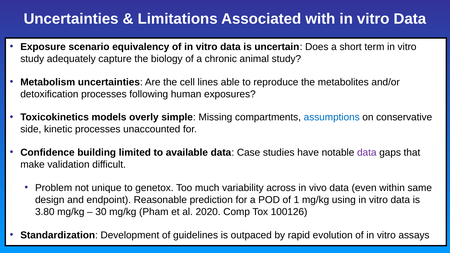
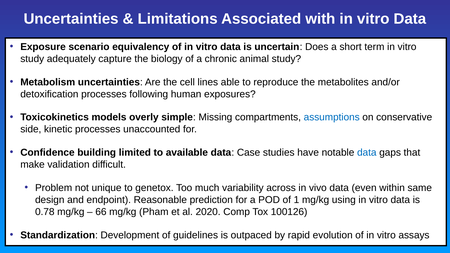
data at (367, 153) colour: purple -> blue
3.80: 3.80 -> 0.78
30: 30 -> 66
